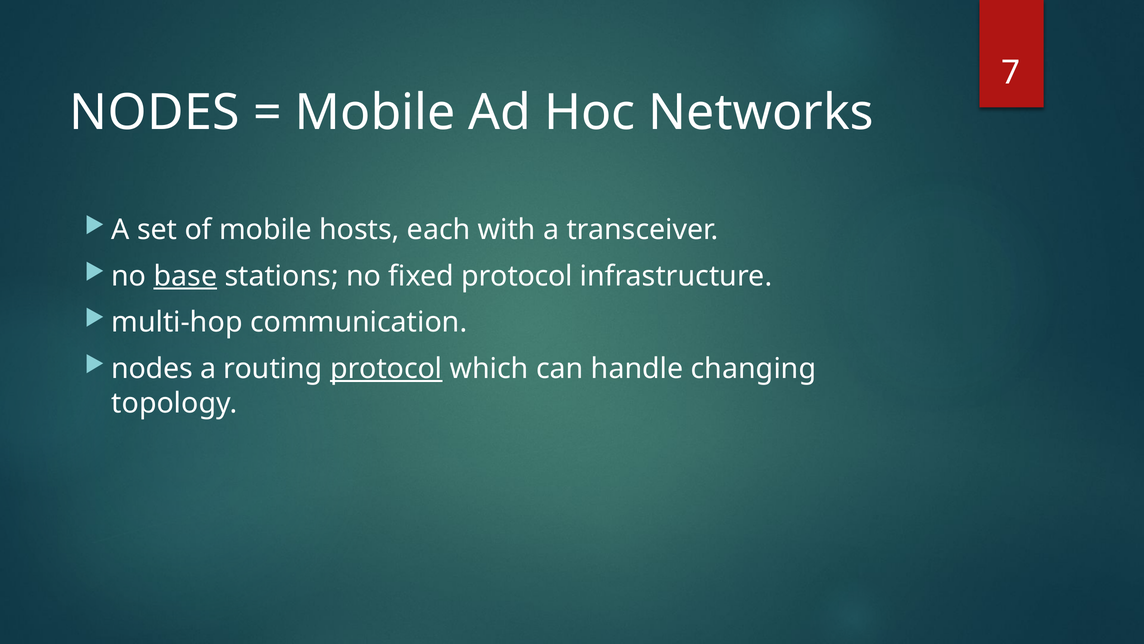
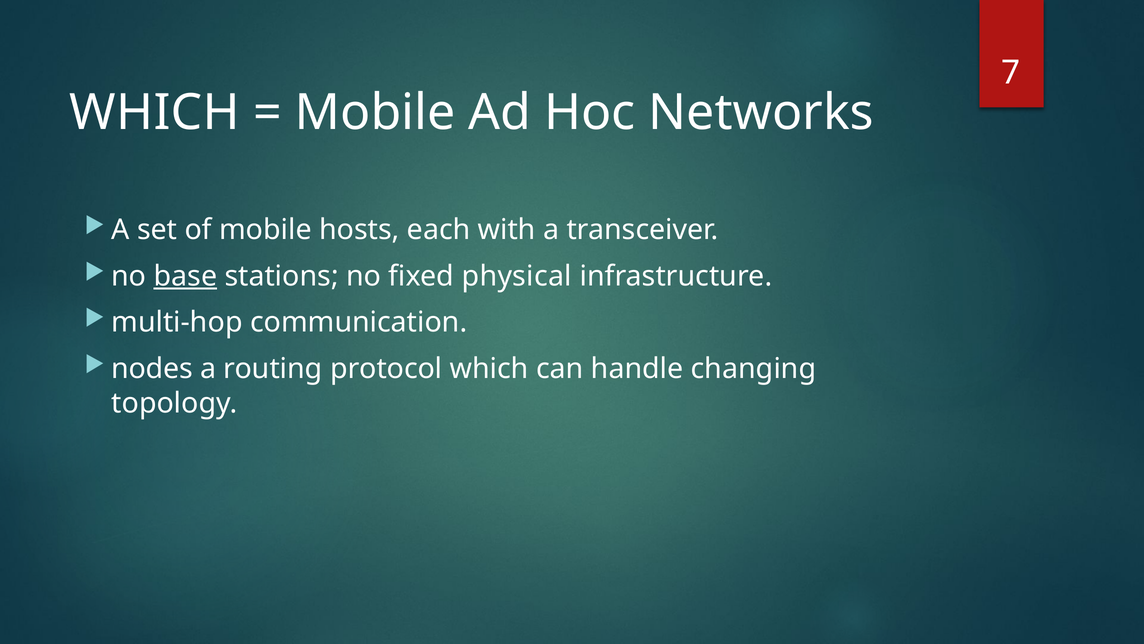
NODES at (155, 113): NODES -> WHICH
fixed protocol: protocol -> physical
protocol at (386, 368) underline: present -> none
